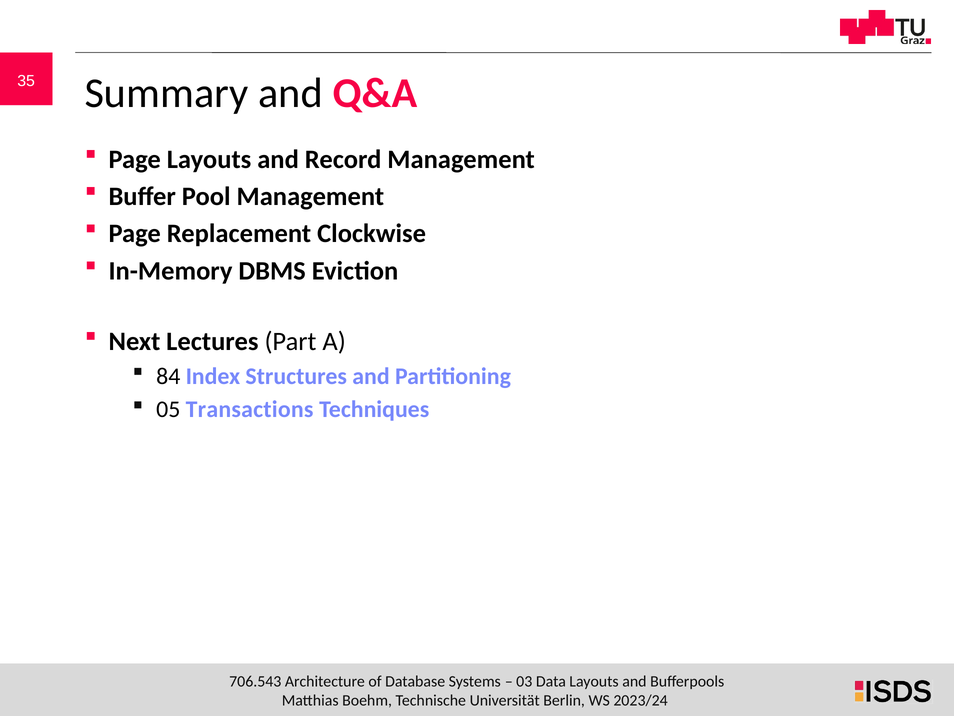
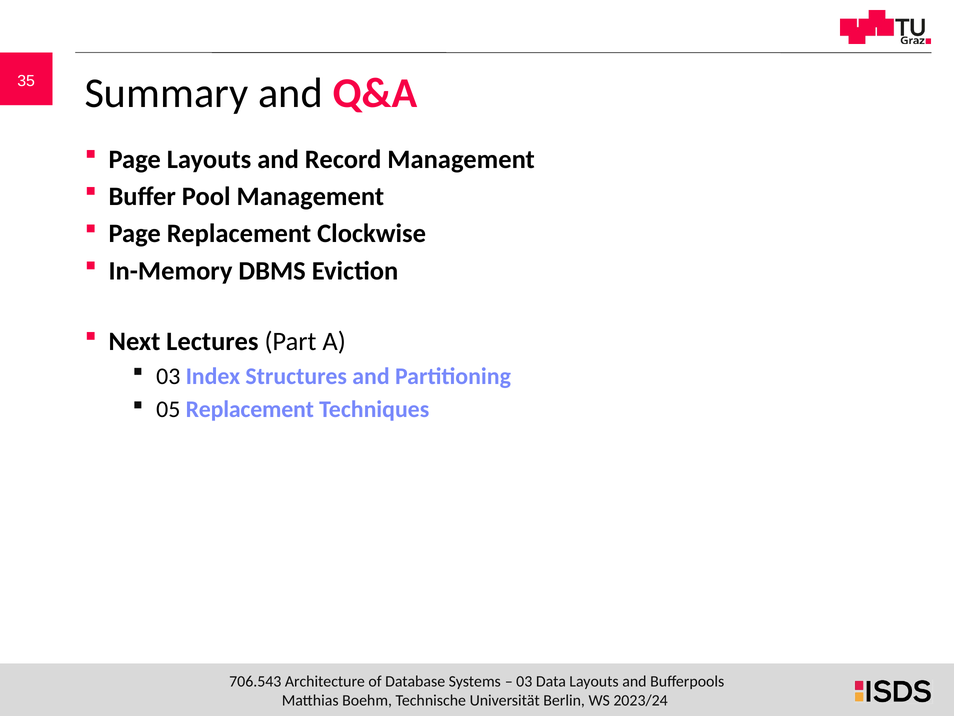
84 at (168, 376): 84 -> 03
05 Transactions: Transactions -> Replacement
